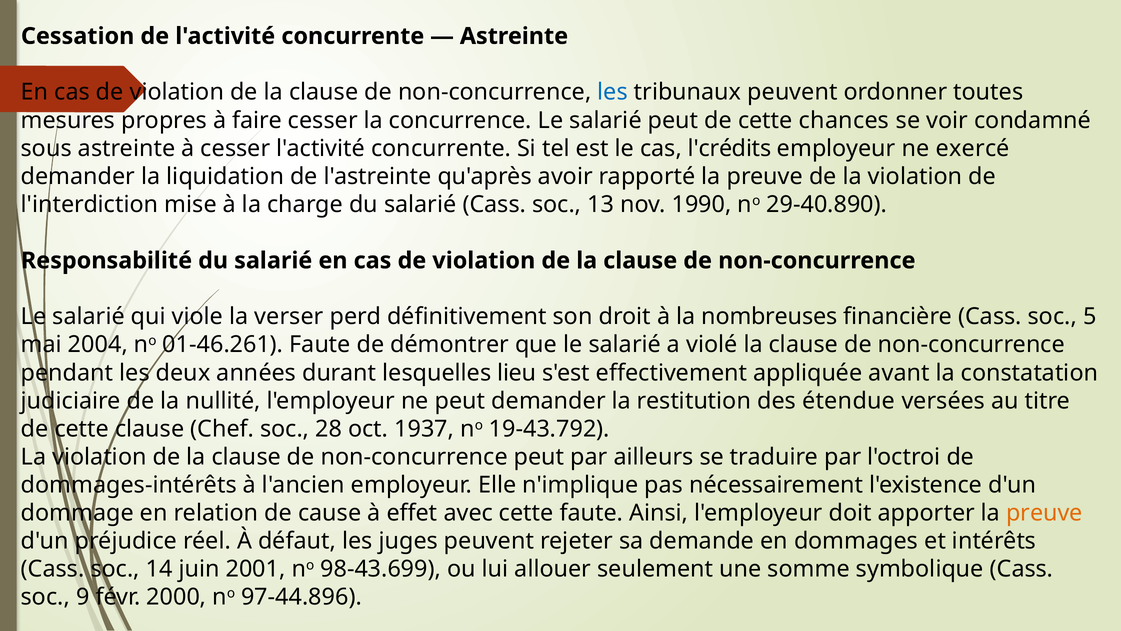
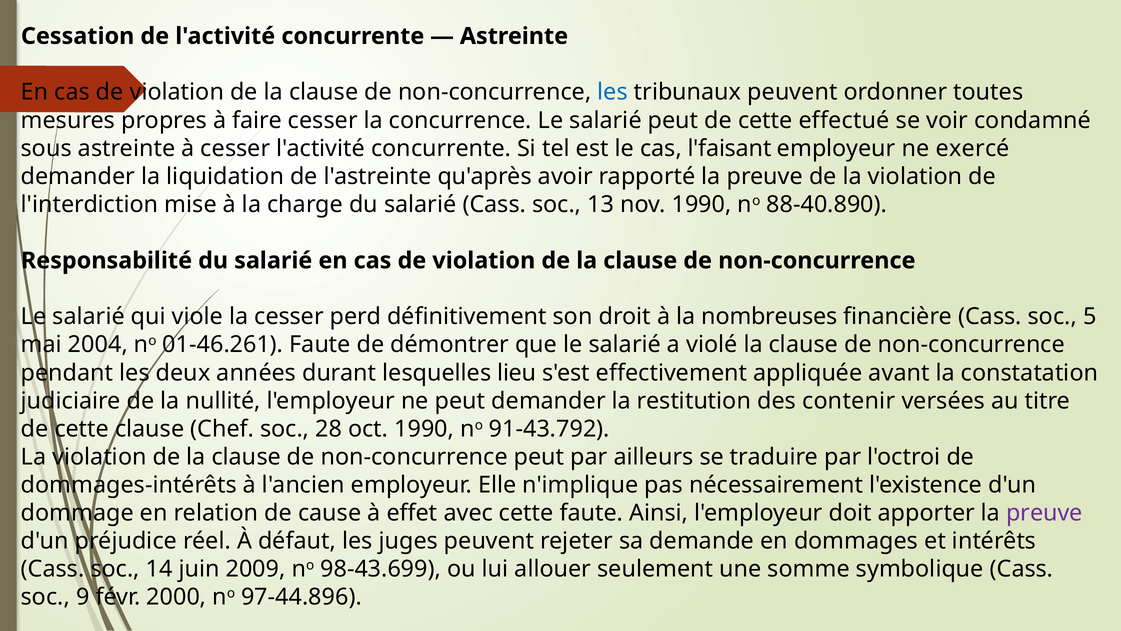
chances: chances -> effectué
l'crédits: l'crédits -> l'faisant
29-40.890: 29-40.890 -> 88-40.890
la verser: verser -> cesser
étendue: étendue -> contenir
oct 1937: 1937 -> 1990
19-43.792: 19-43.792 -> 91-43.792
preuve at (1044, 513) colour: orange -> purple
2001: 2001 -> 2009
